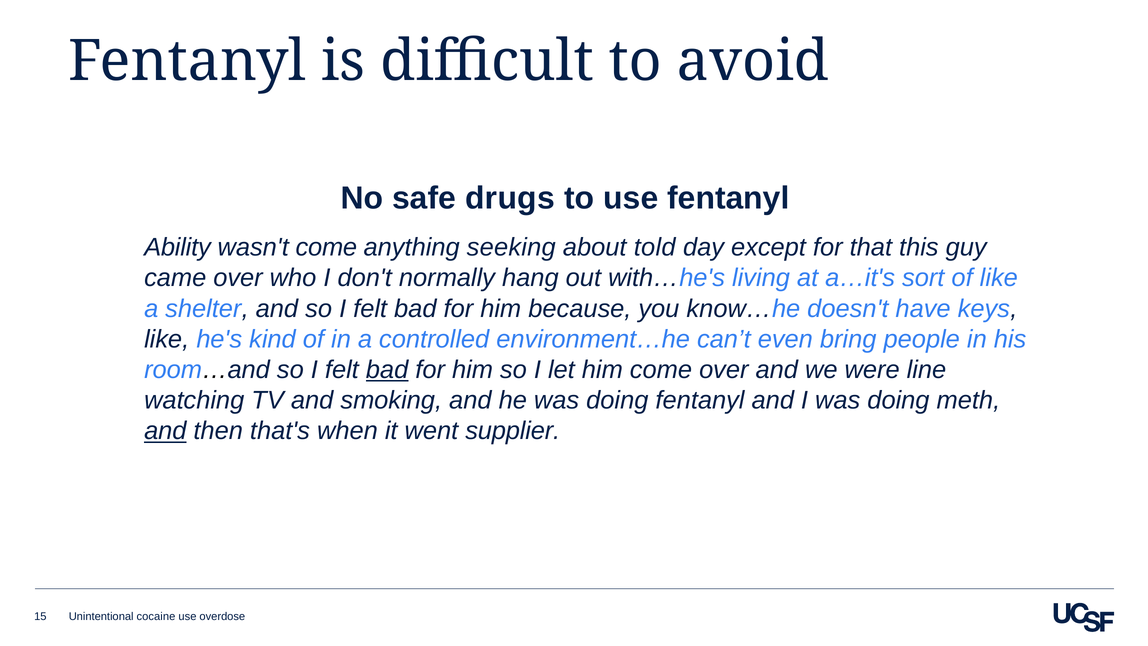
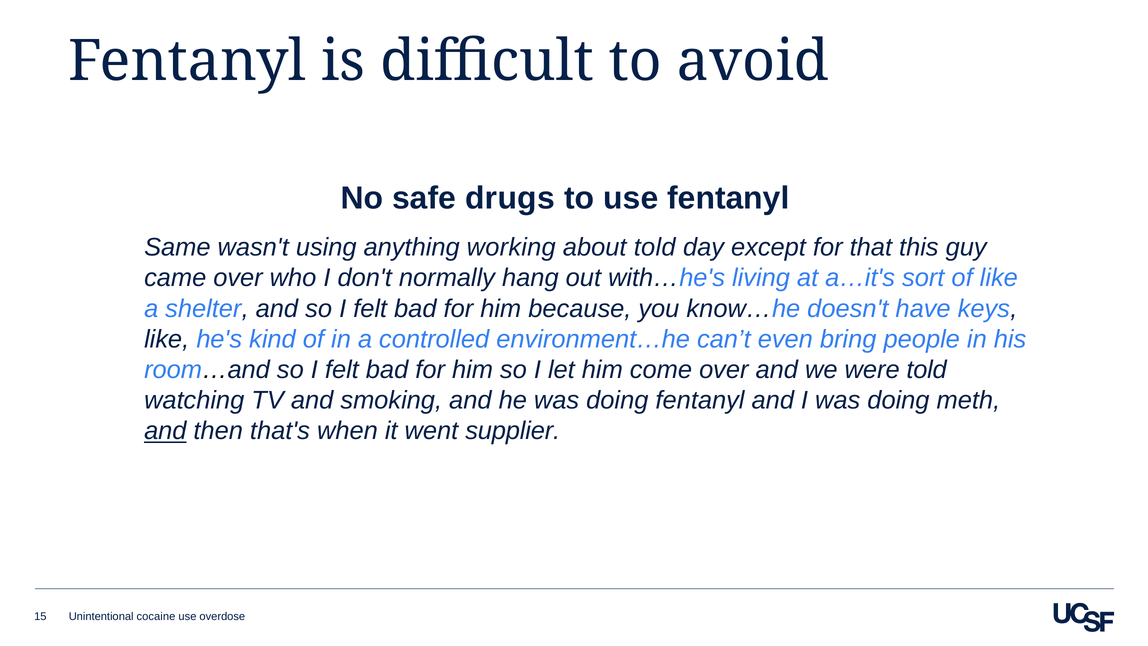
Ability: Ability -> Same
wasn't come: come -> using
seeking: seeking -> working
bad at (387, 370) underline: present -> none
were line: line -> told
